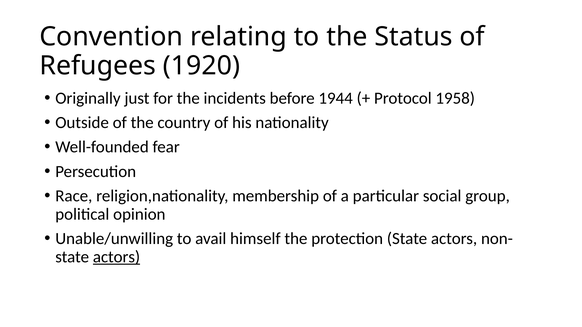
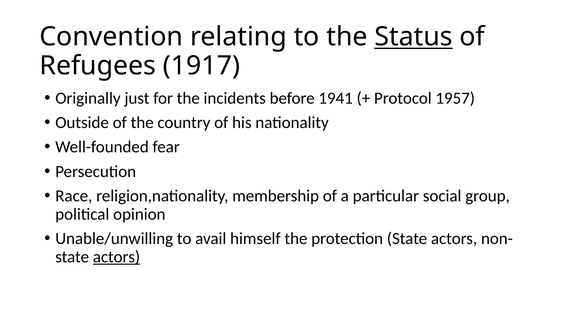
Status underline: none -> present
1920: 1920 -> 1917
1944: 1944 -> 1941
1958: 1958 -> 1957
